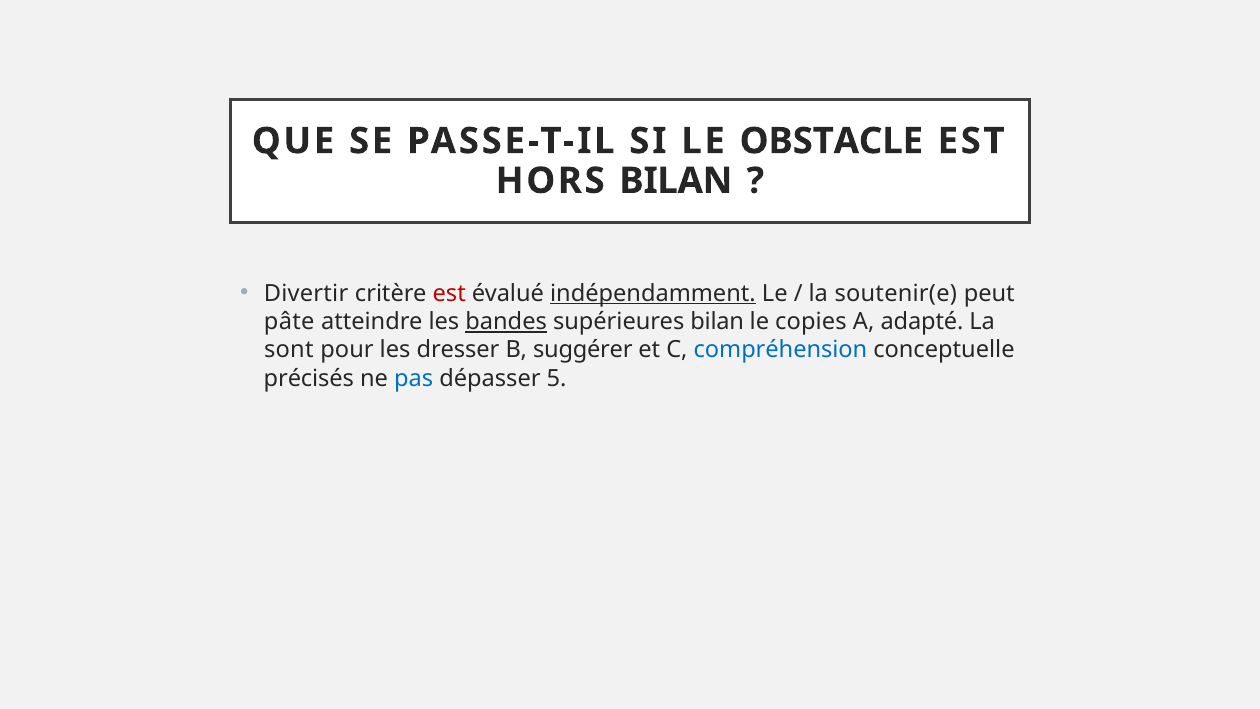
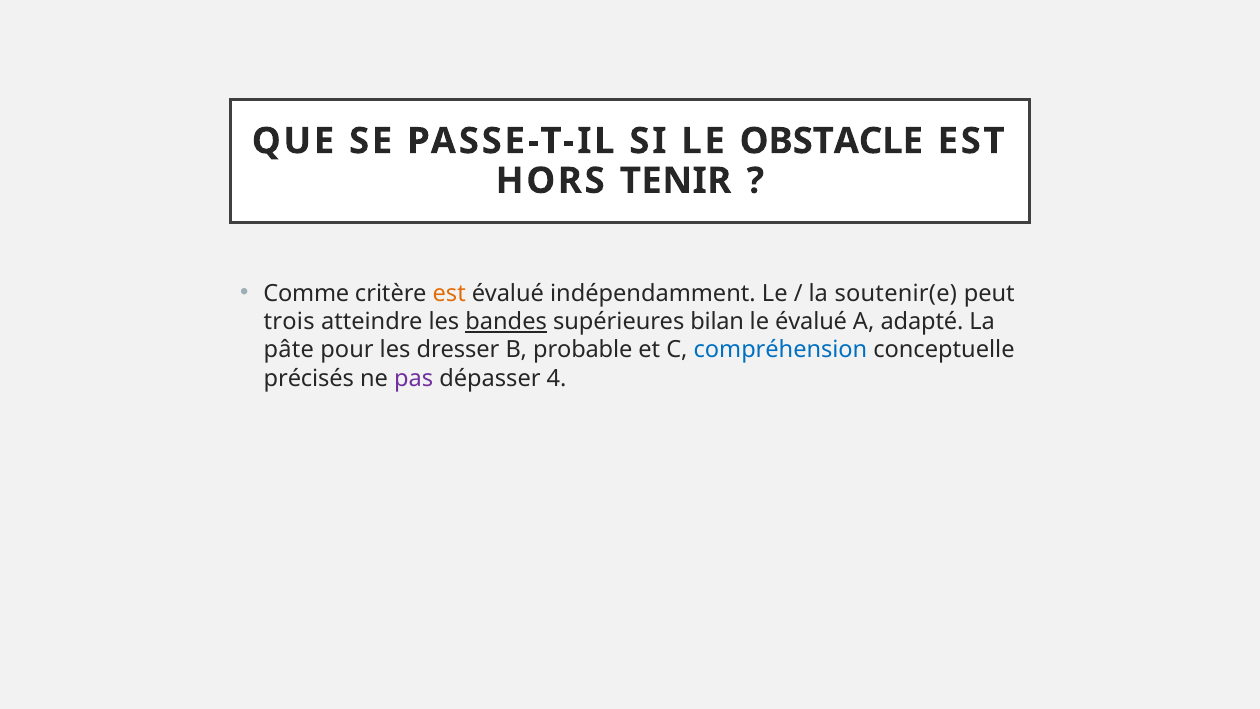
HORS BILAN: BILAN -> TENIR
Divertir: Divertir -> Comme
est at (449, 293) colour: red -> orange
indépendamment underline: present -> none
pâte: pâte -> trois
le copies: copies -> évalué
sont: sont -> pâte
suggérer: suggérer -> probable
pas colour: blue -> purple
5: 5 -> 4
